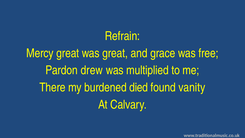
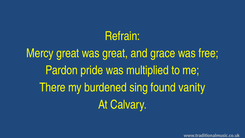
drew: drew -> pride
died: died -> sing
